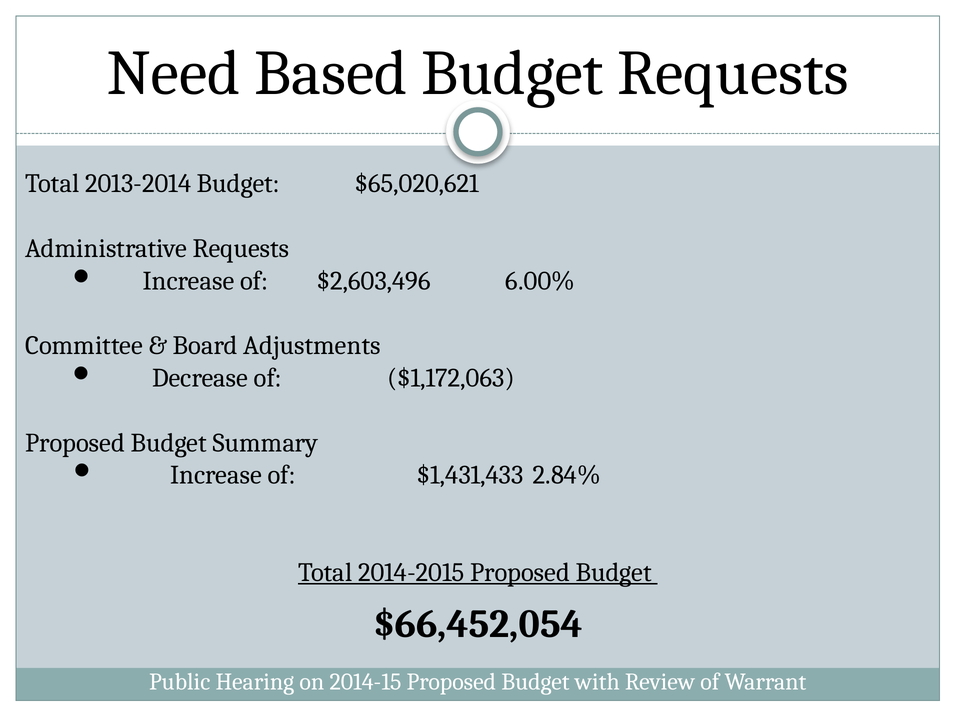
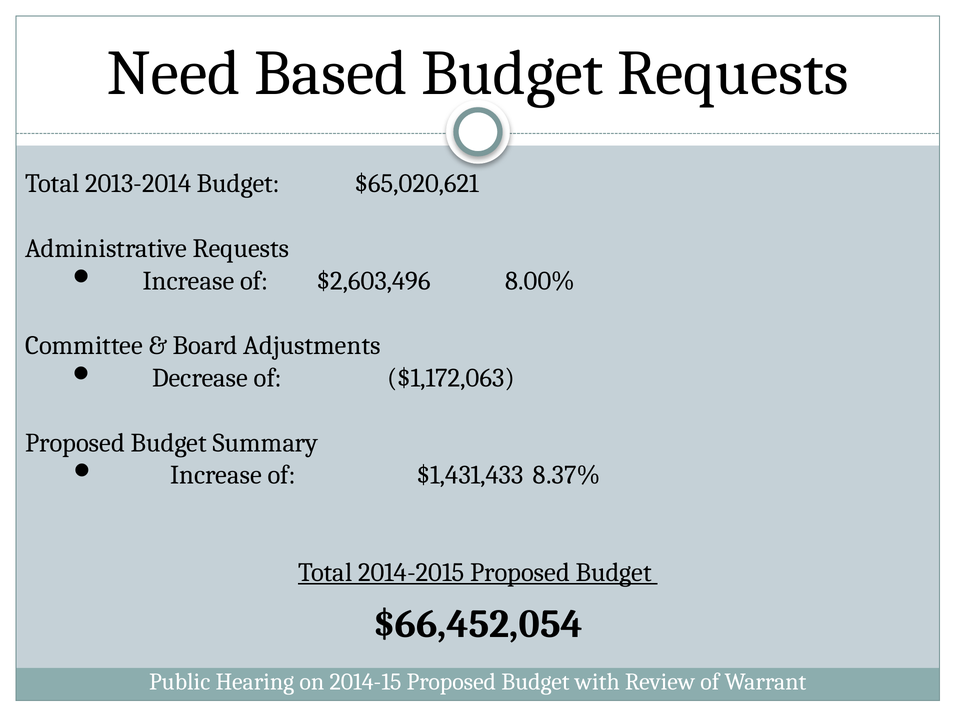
6.00%: 6.00% -> 8.00%
2.84%: 2.84% -> 8.37%
